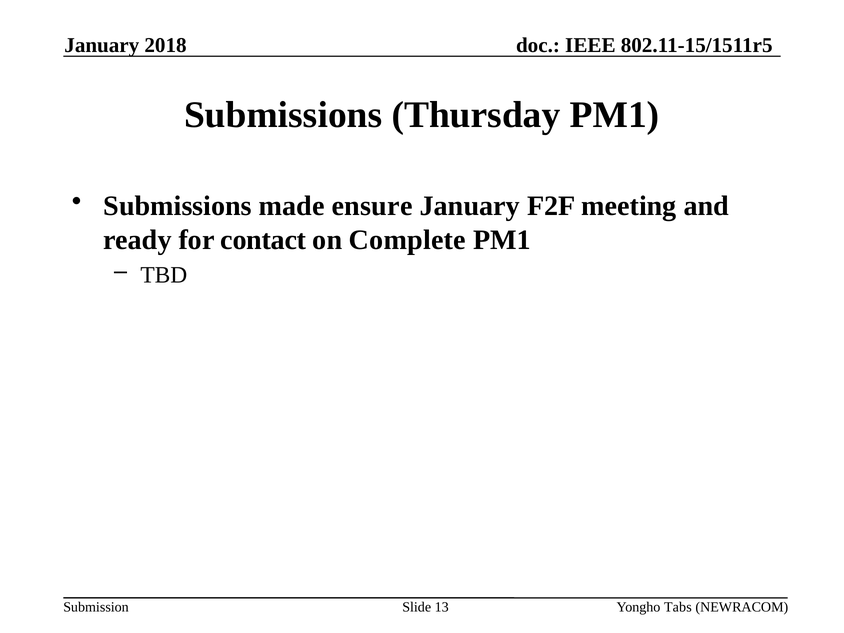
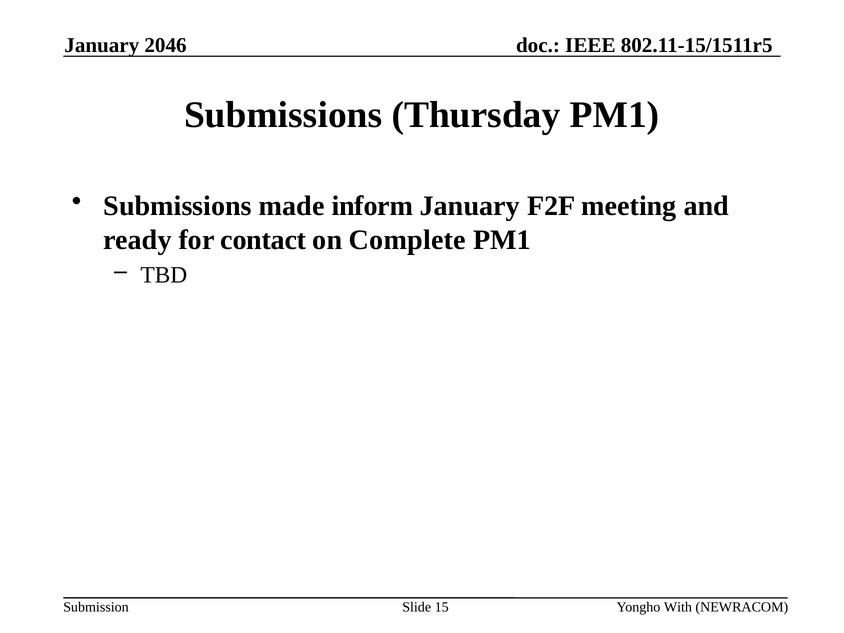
2018: 2018 -> 2046
ensure: ensure -> inform
13: 13 -> 15
Tabs: Tabs -> With
